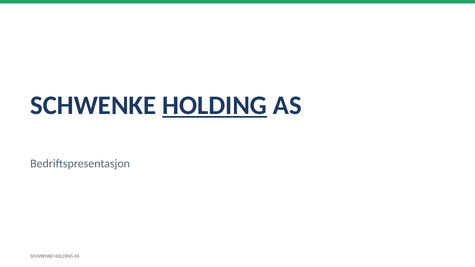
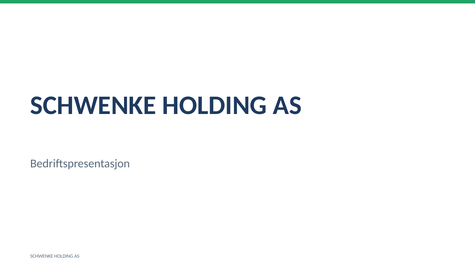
HOLDING at (215, 105) underline: present -> none
